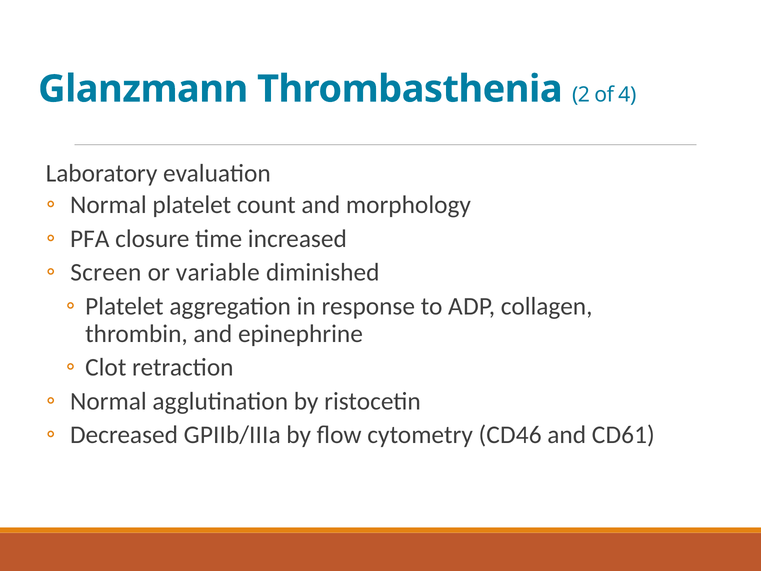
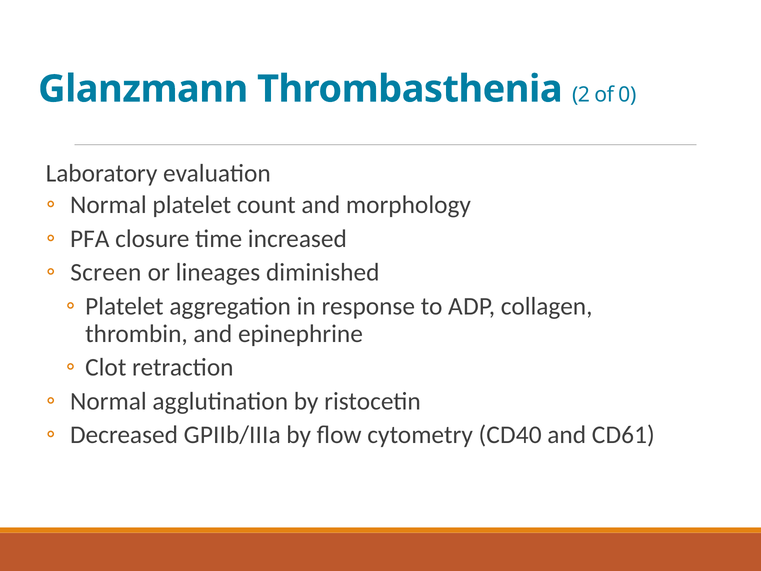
of 4: 4 -> 0
variable: variable -> lineages
4 6: 6 -> 0
